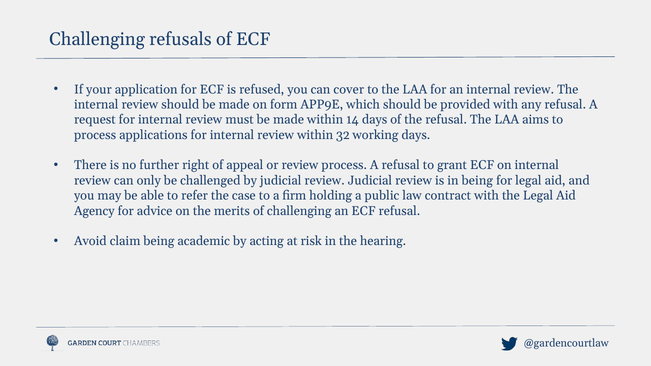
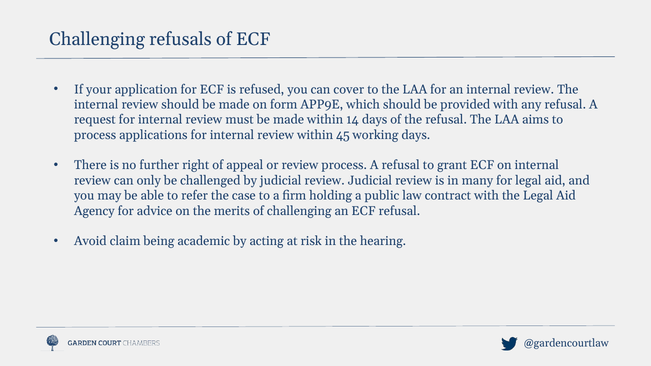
32: 32 -> 45
in being: being -> many
